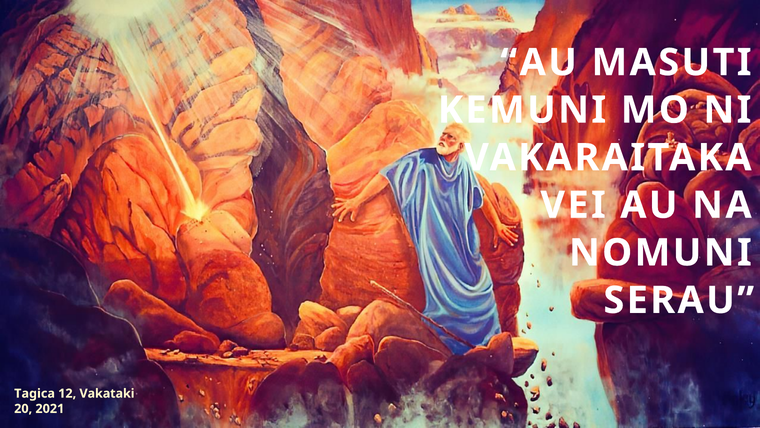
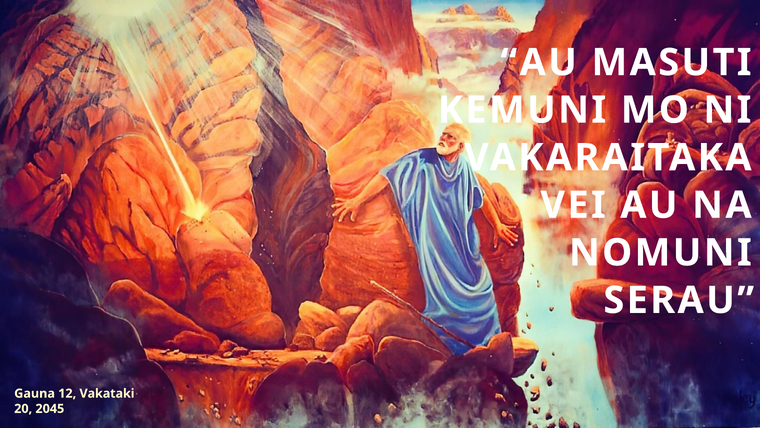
Tagica: Tagica -> Gauna
2021: 2021 -> 2045
